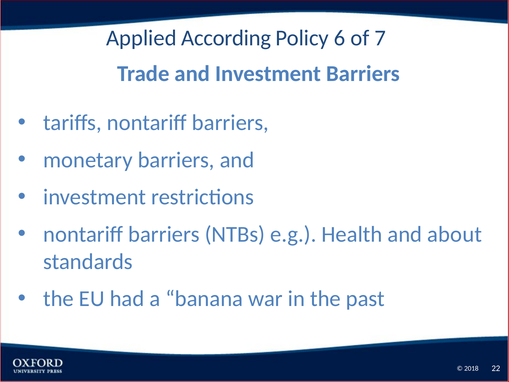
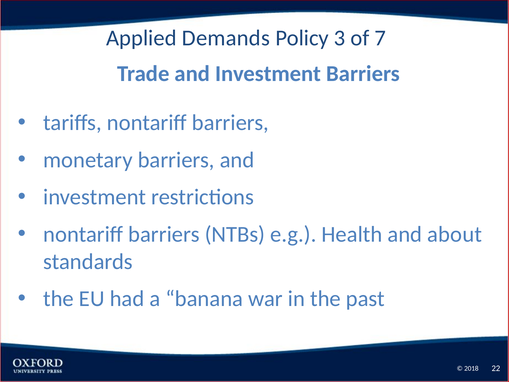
According: According -> Demands
6: 6 -> 3
